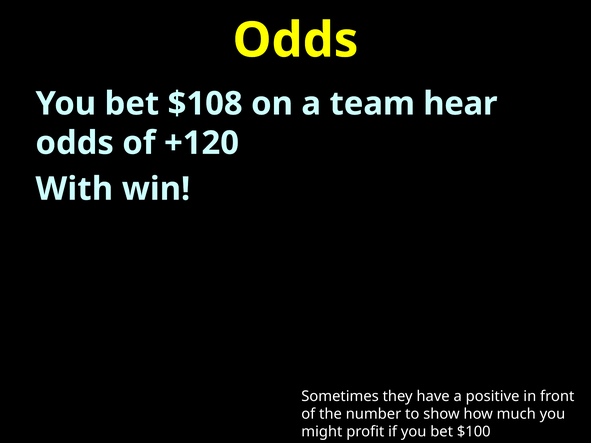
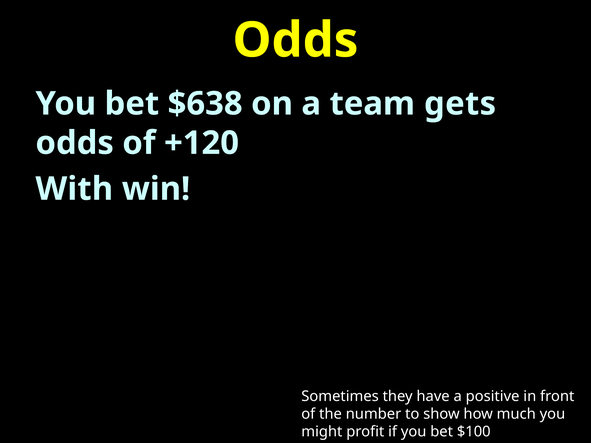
$108: $108 -> $638
hear: hear -> gets
